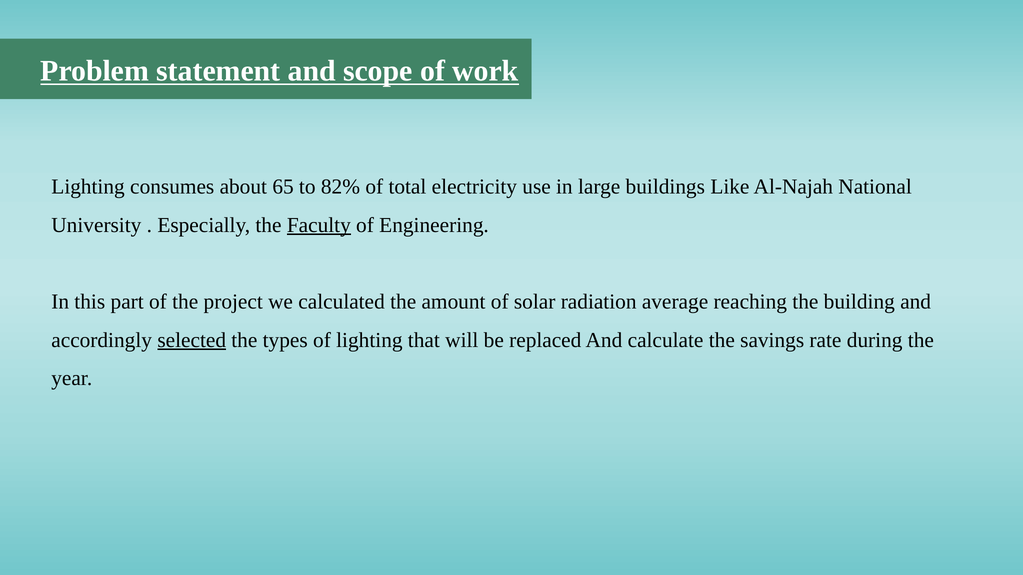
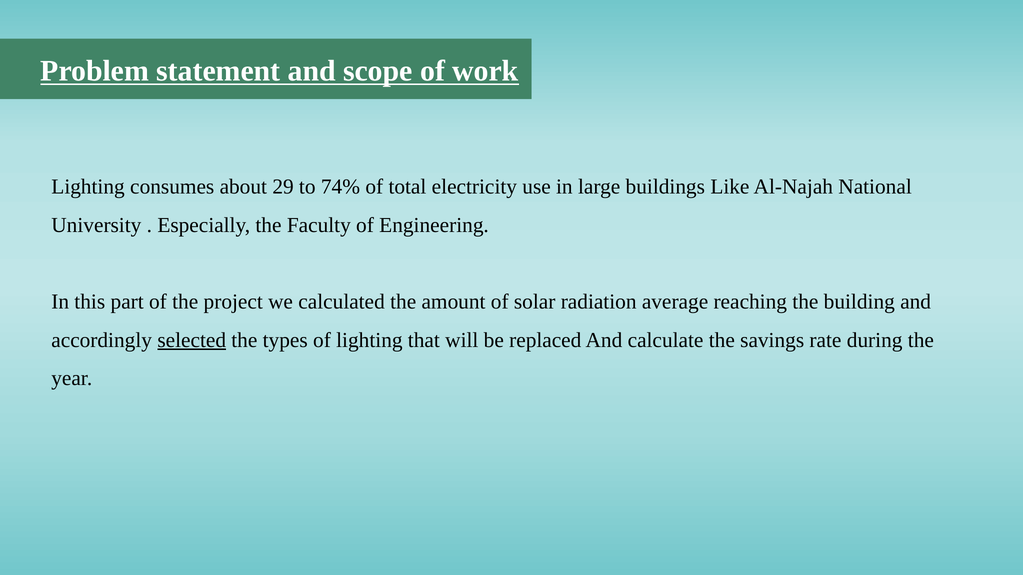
65: 65 -> 29
82%: 82% -> 74%
Faculty underline: present -> none
